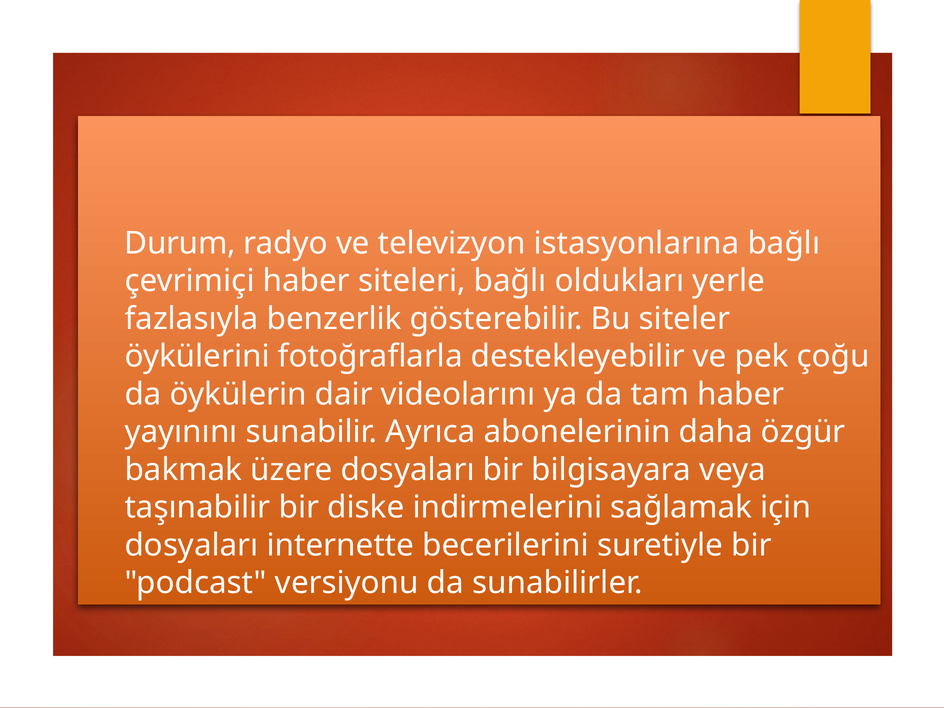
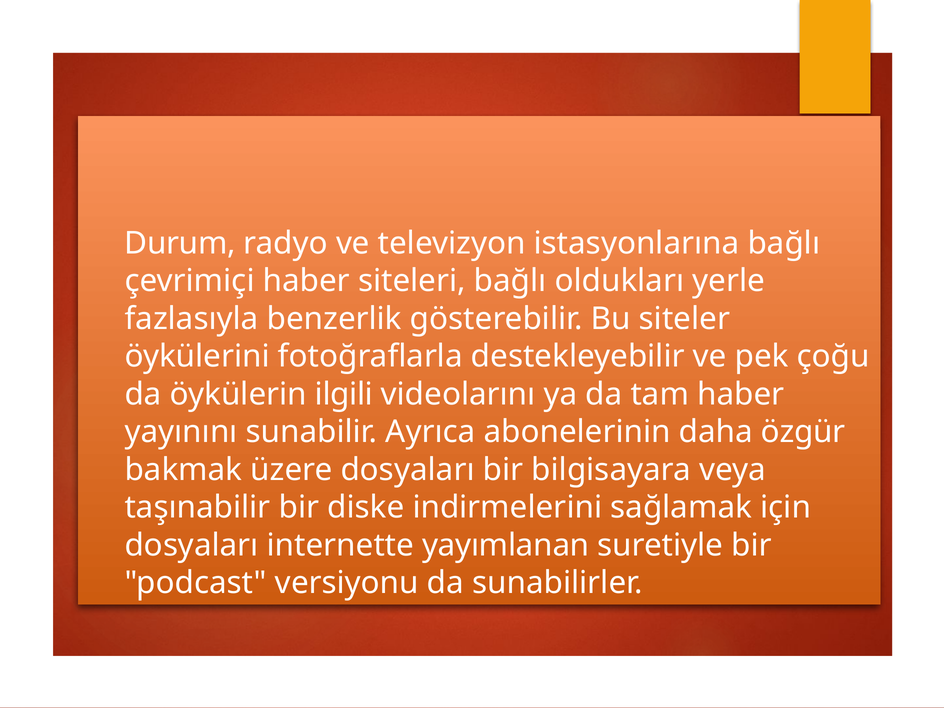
dair: dair -> ilgili
becerilerini: becerilerini -> yayımlanan
